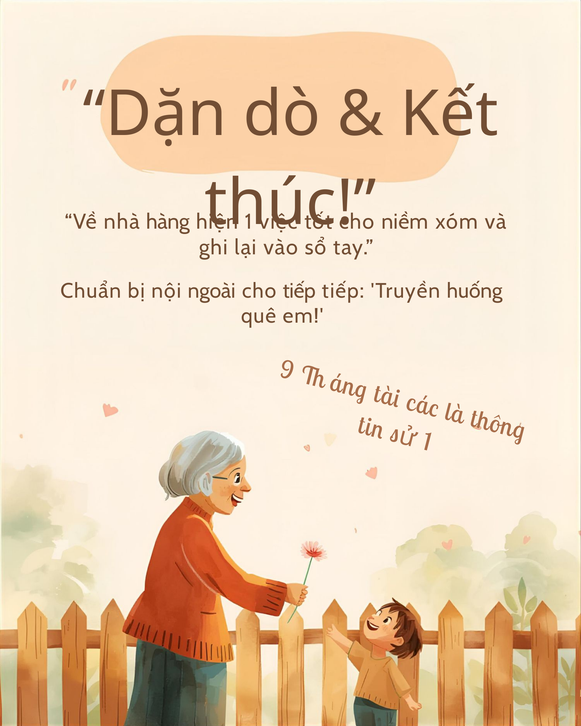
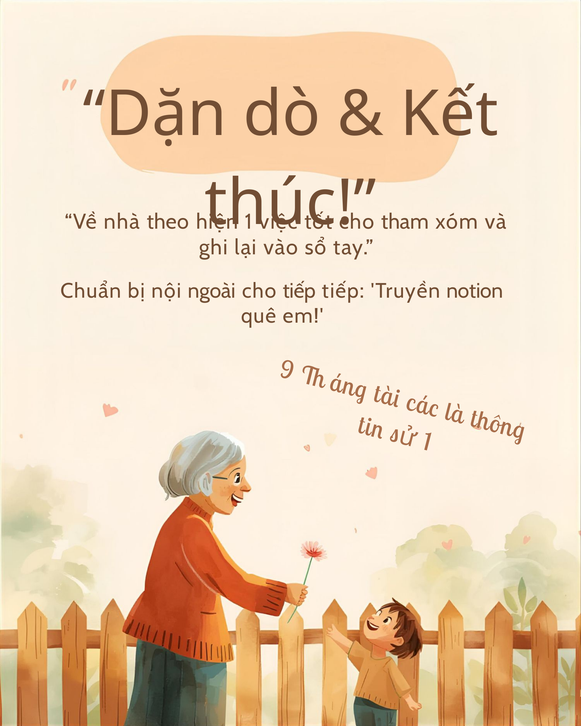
hàng: hàng -> theo
niềm: niềm -> tham
huống: huống -> notion
